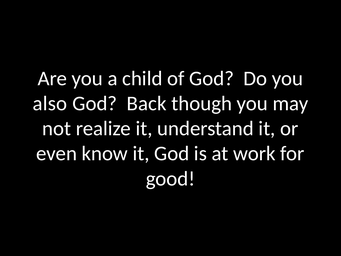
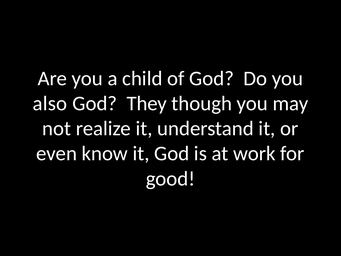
Back: Back -> They
